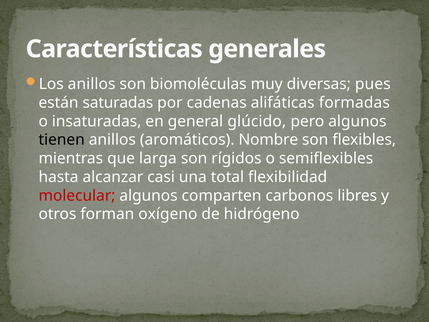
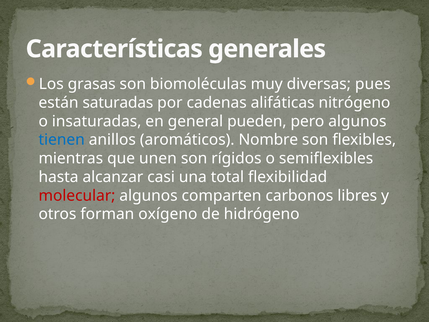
Los anillos: anillos -> grasas
formadas: formadas -> nitrógeno
glúcido: glúcido -> pueden
tienen colour: black -> blue
larga: larga -> unen
